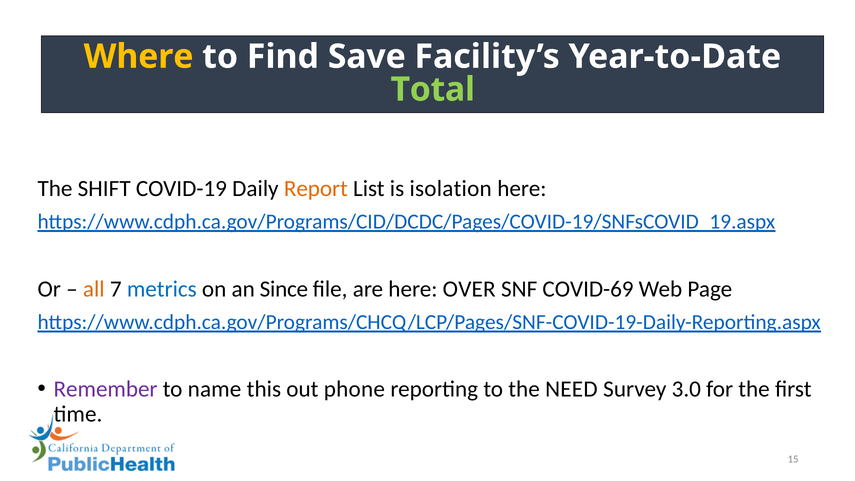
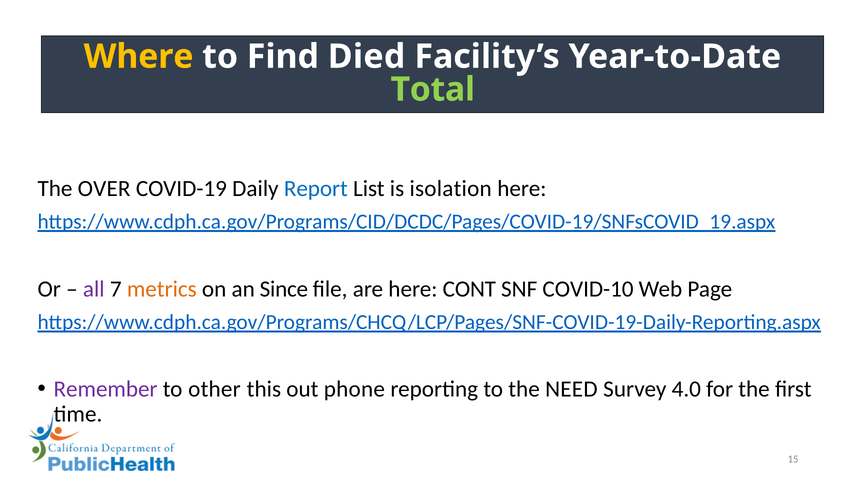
Save: Save -> Died
SHIFT: SHIFT -> OVER
Report colour: orange -> blue
all colour: orange -> purple
metrics colour: blue -> orange
OVER: OVER -> CONT
COVID-69: COVID-69 -> COVID-10
name: name -> other
3.0: 3.0 -> 4.0
